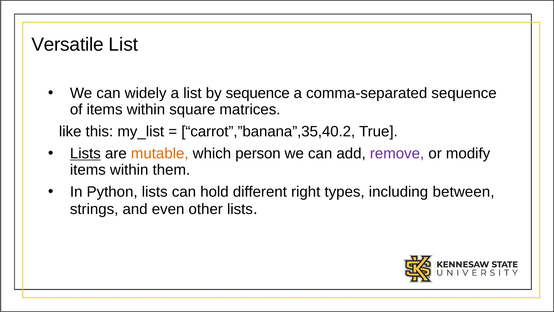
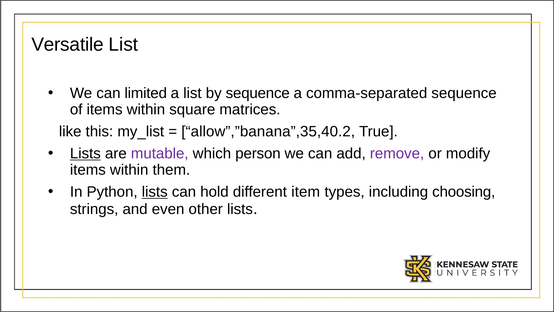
widely: widely -> limited
carrot”,”banana”,35,40.2: carrot”,”banana”,35,40.2 -> allow”,”banana”,35,40.2
mutable colour: orange -> purple
lists at (155, 192) underline: none -> present
right: right -> item
between: between -> choosing
